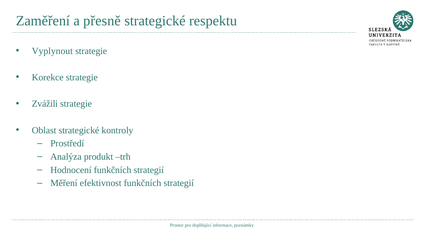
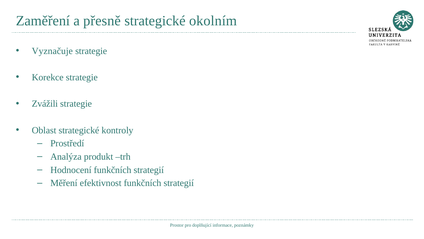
respektu: respektu -> okolním
Vyplynout: Vyplynout -> Vyznačuje
